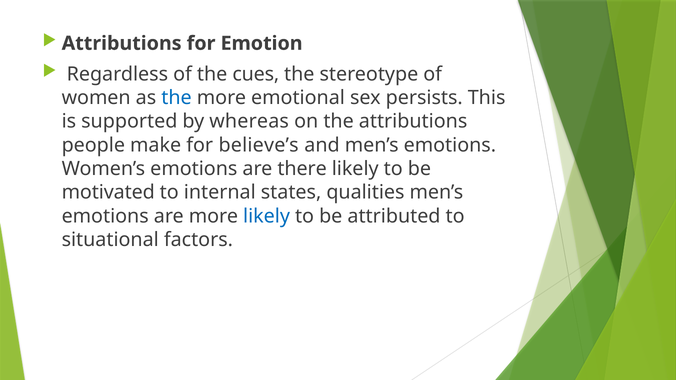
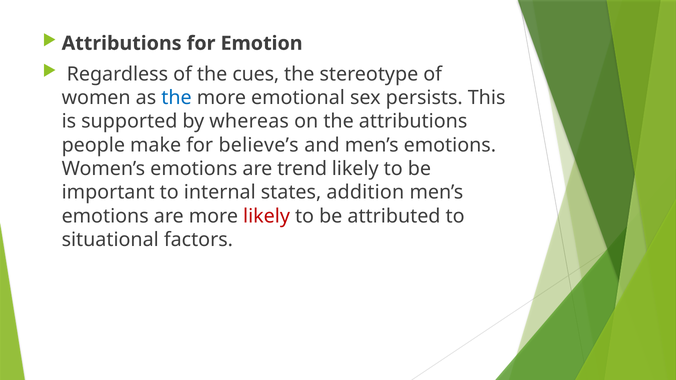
there: there -> trend
motivated: motivated -> important
qualities: qualities -> addition
likely at (267, 216) colour: blue -> red
